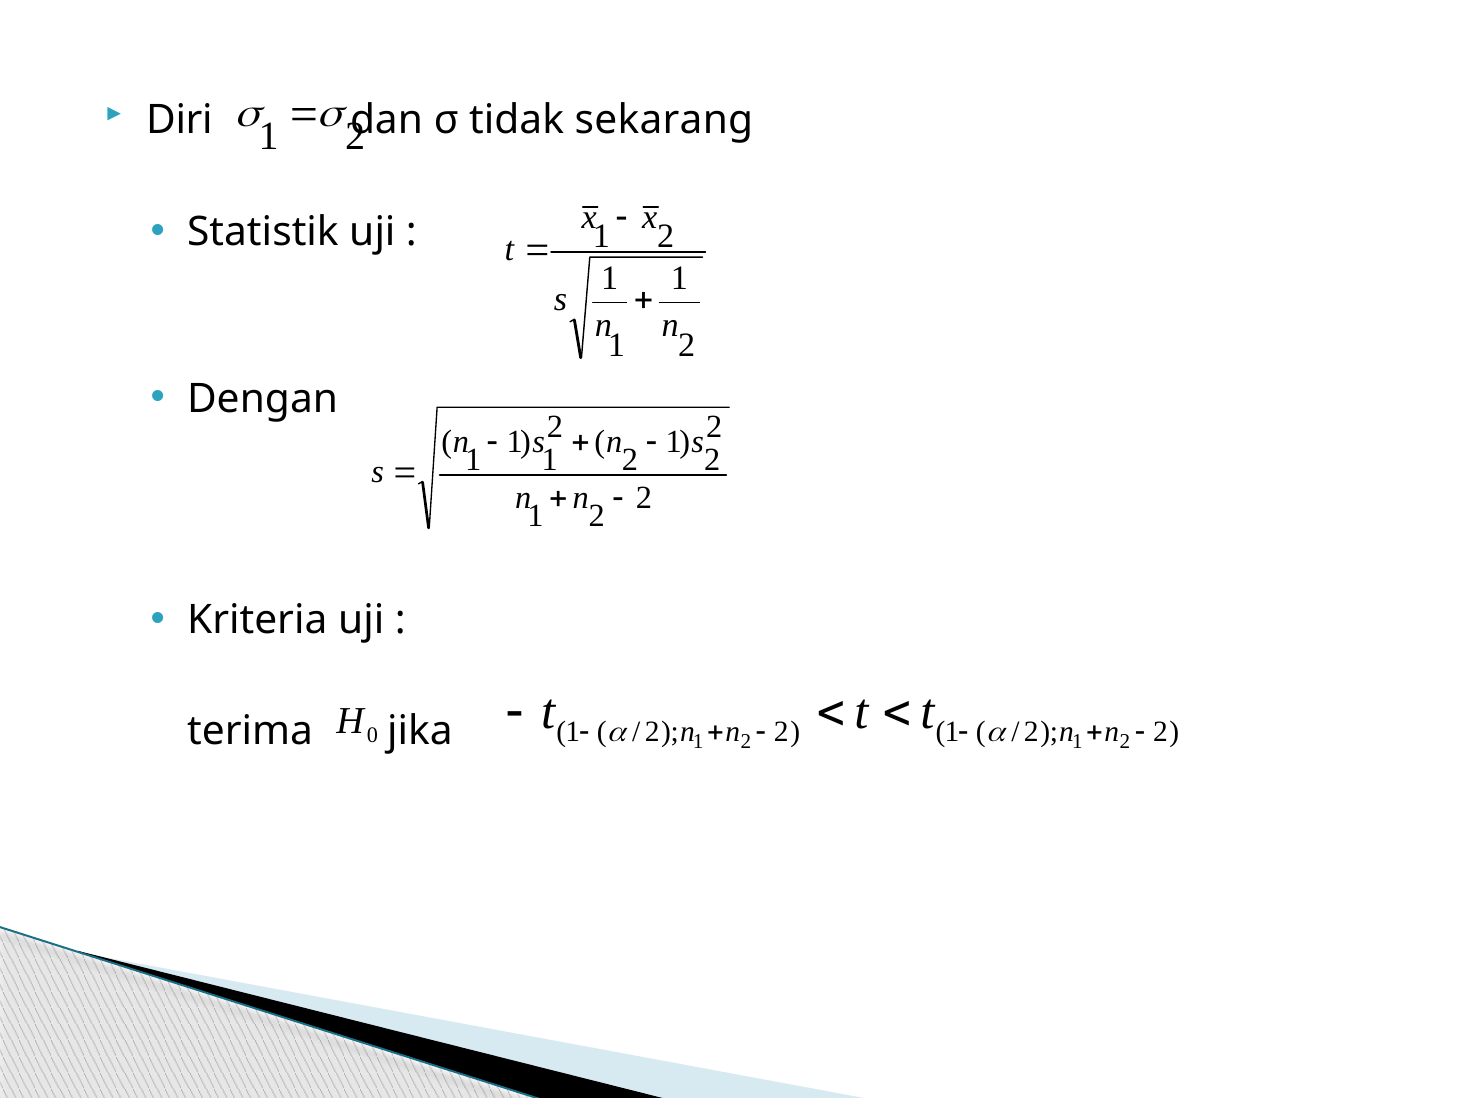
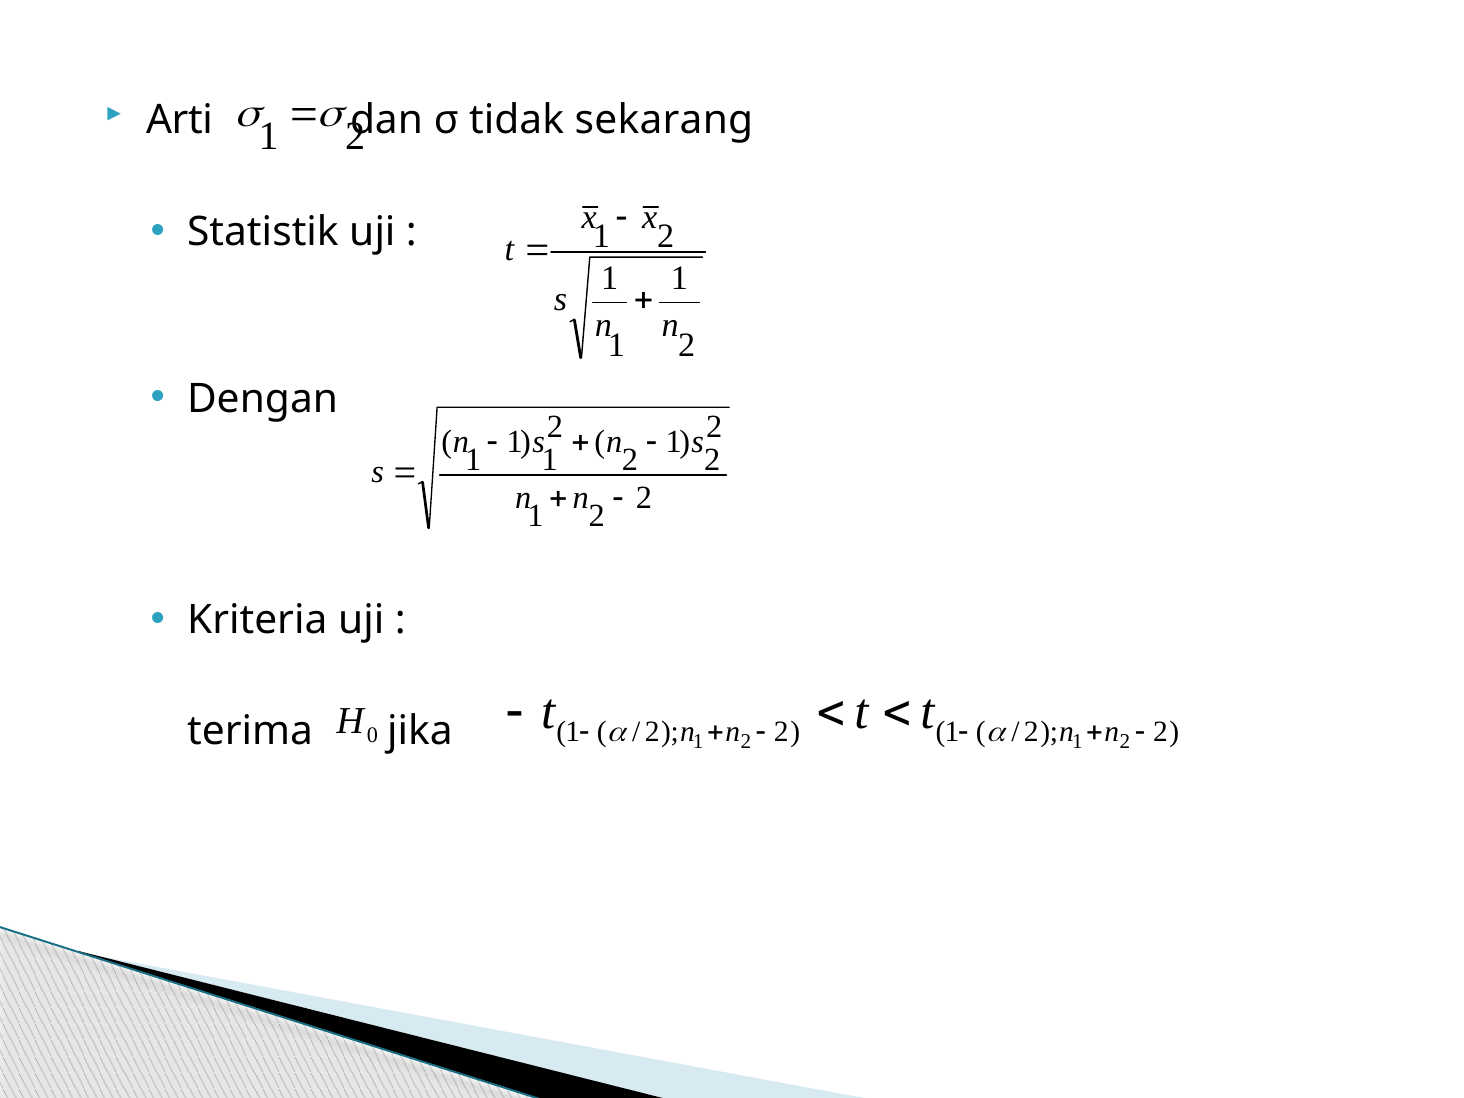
Diri: Diri -> Arti
